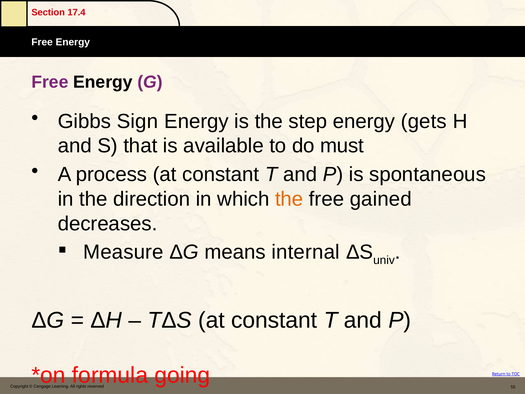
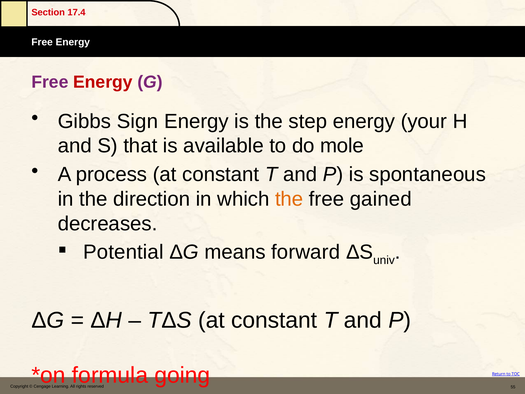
Energy at (103, 82) colour: black -> red
gets: gets -> your
must: must -> mole
Measure: Measure -> Potential
internal: internal -> forward
